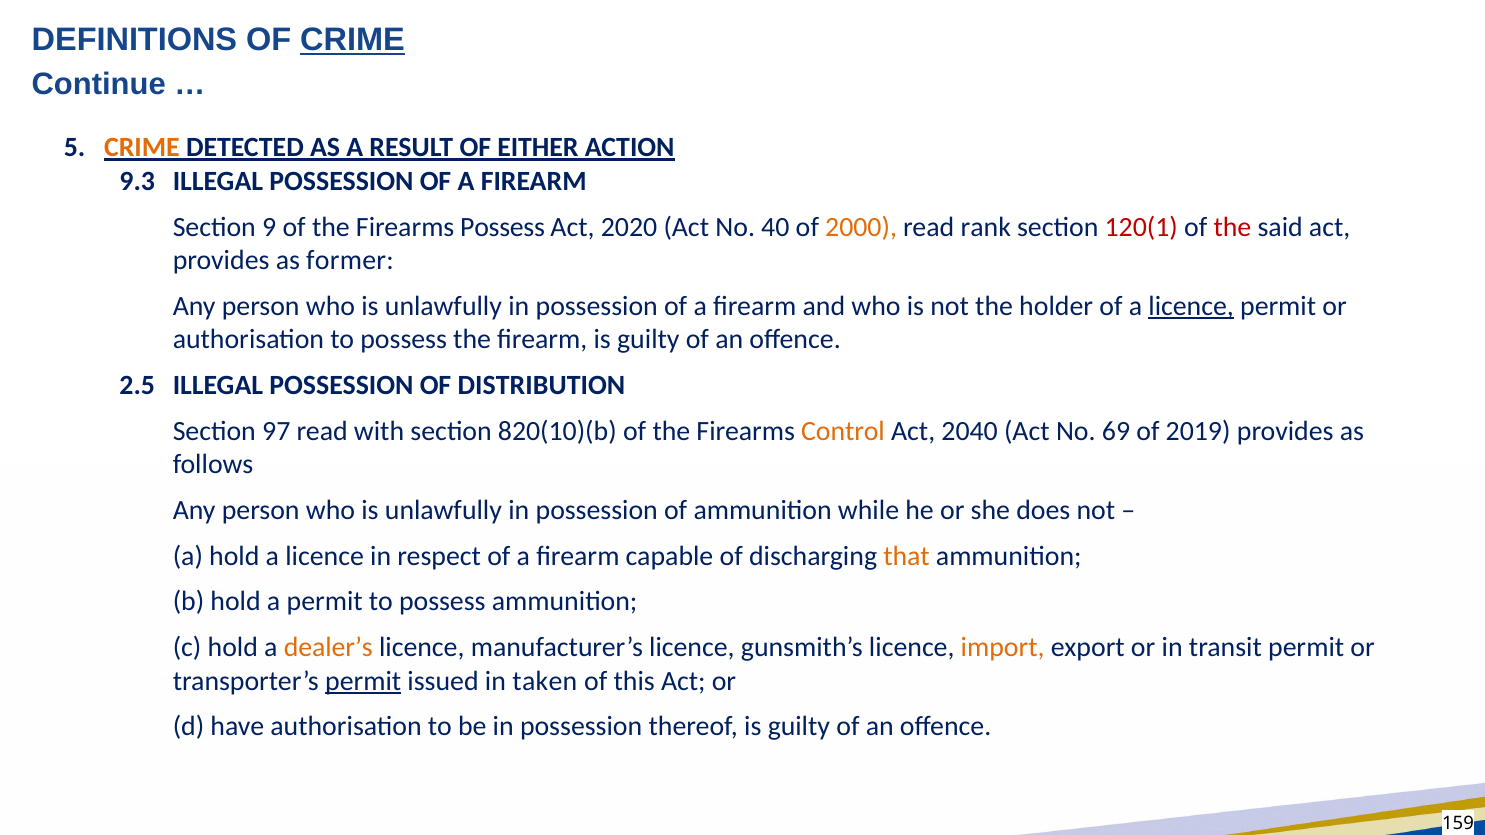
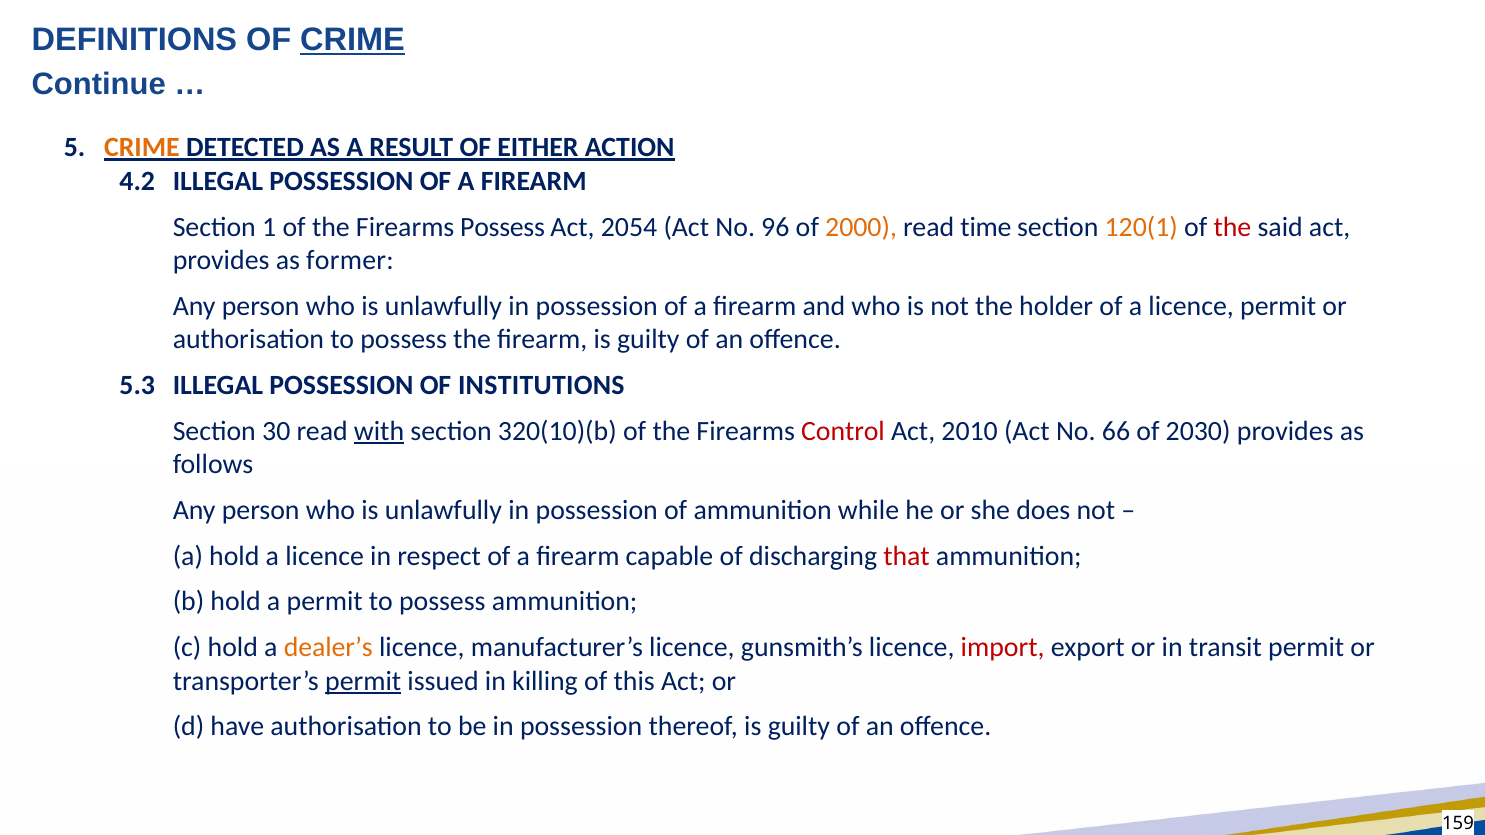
9.3: 9.3 -> 4.2
9: 9 -> 1
2020: 2020 -> 2054
40: 40 -> 96
rank: rank -> time
120(1 colour: red -> orange
licence at (1191, 306) underline: present -> none
2.5: 2.5 -> 5.3
DISTRIBUTION: DISTRIBUTION -> INSTITUTIONS
97: 97 -> 30
with underline: none -> present
820(10)(b: 820(10)(b -> 320(10)(b
Control colour: orange -> red
2040: 2040 -> 2010
69: 69 -> 66
2019: 2019 -> 2030
that colour: orange -> red
import colour: orange -> red
taken: taken -> killing
